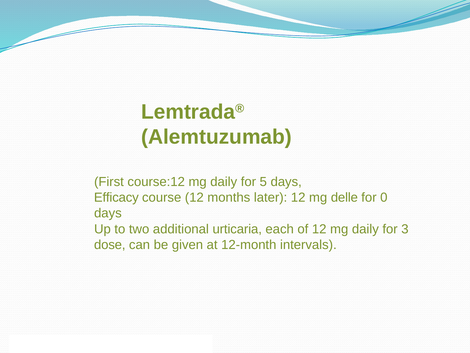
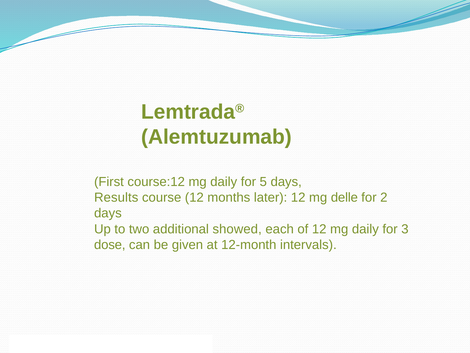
Efficacy: Efficacy -> Results
0: 0 -> 2
urticaria: urticaria -> showed
